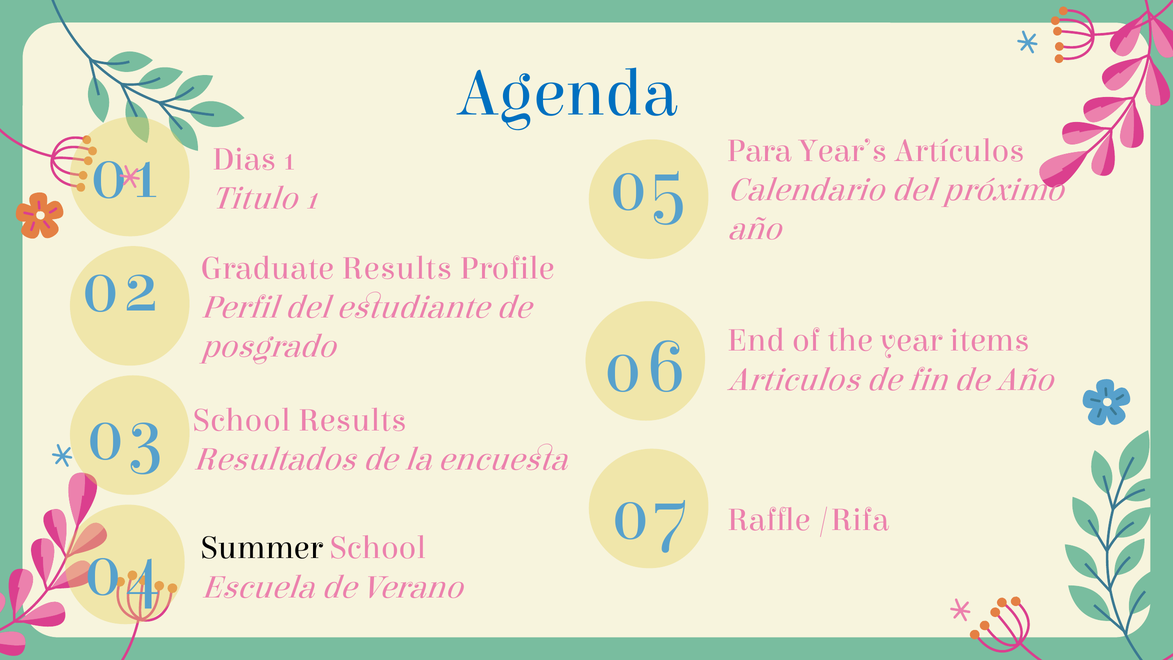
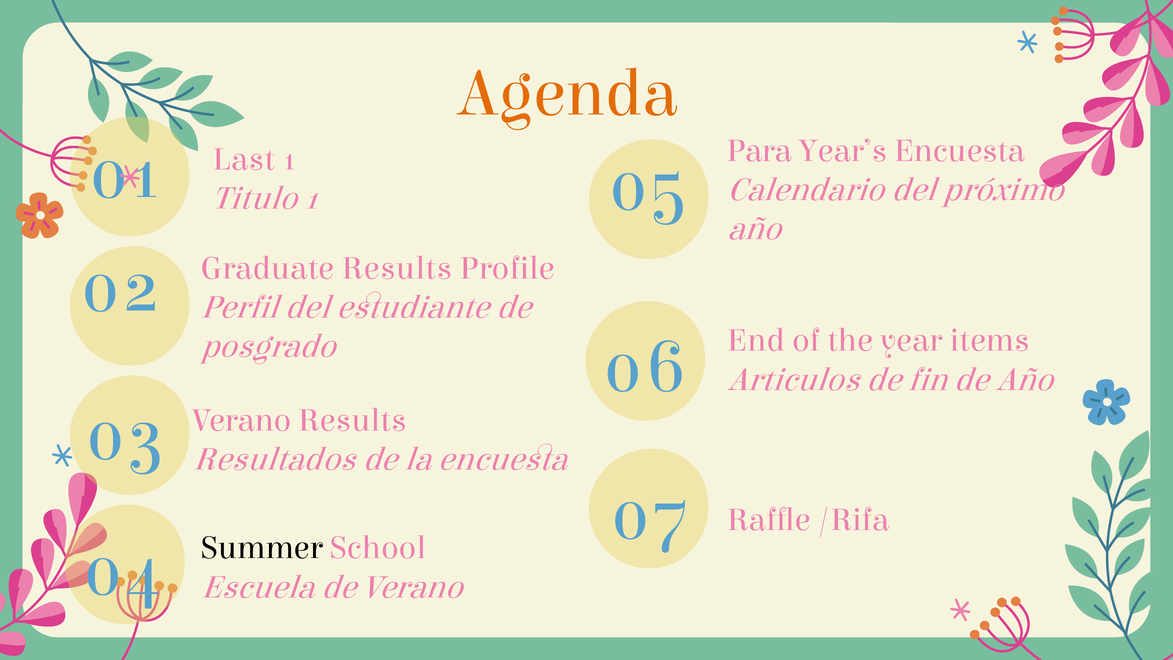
Agenda colour: blue -> orange
Year’s Artículos: Artículos -> Encuesta
Dias: Dias -> Last
School at (242, 420): School -> Verano
